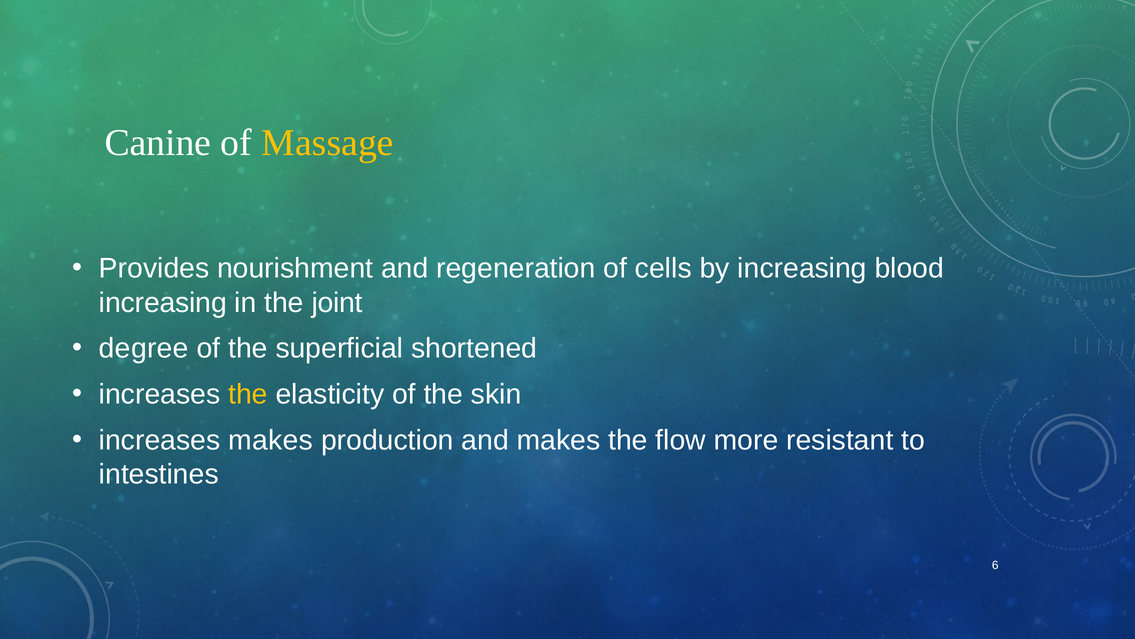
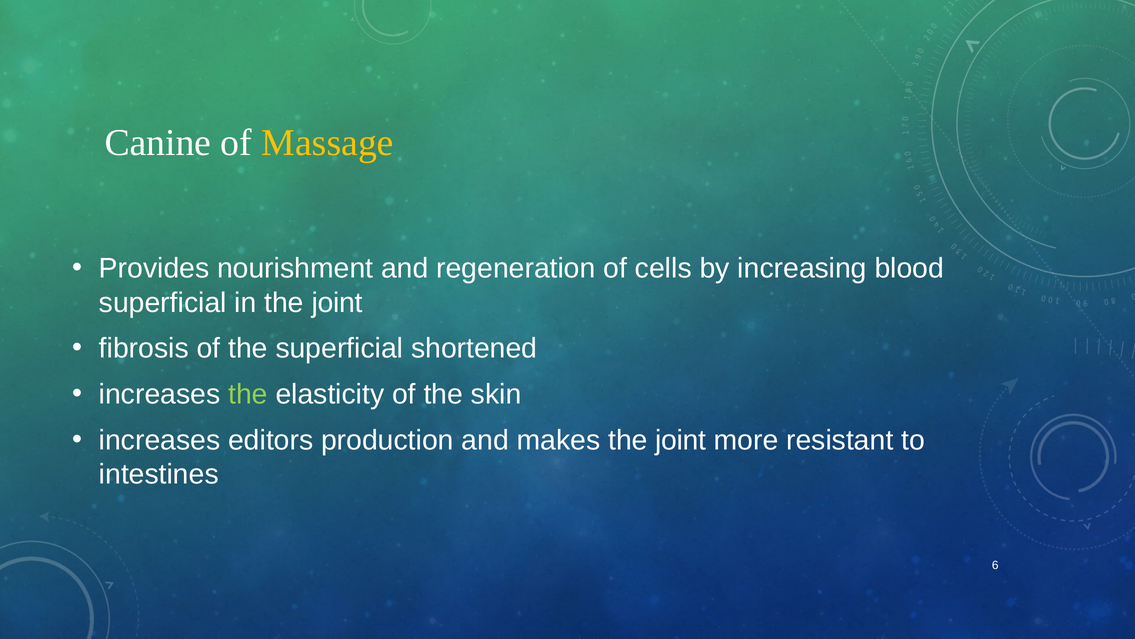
increasing at (163, 302): increasing -> superficial
degree: degree -> fibrosis
the at (248, 394) colour: yellow -> light green
increases makes: makes -> editors
makes the flow: flow -> joint
